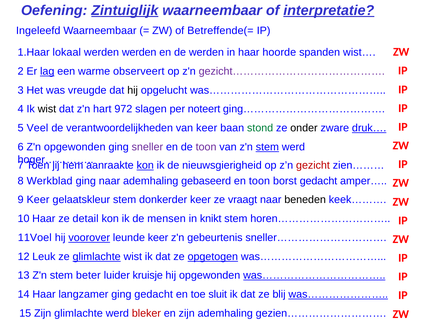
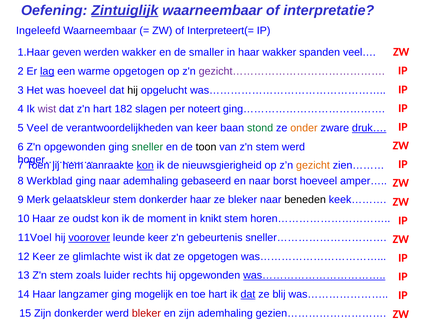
interpretatie underline: present -> none
Betreffende(=: Betreffende(= -> Interpreteert(=
lokaal: lokaal -> geven
werden werden: werden -> wakker
de werden: werden -> smaller
haar hoorde: hoorde -> wakker
wist…: wist… -> veel…
warme observeert: observeert -> opgetogen
was vreugde: vreugde -> hoeveel
wist at (47, 109) colour: black -> purple
972: 972 -> 182
onder colour: black -> orange
sneller colour: purple -> green
toon at (206, 147) colour: purple -> black
stem at (267, 147) underline: present -> none
gezicht colour: red -> orange
en toon: toon -> naar
borst gedacht: gedacht -> hoeveel
9 Keer: Keer -> Merk
donkerder keer: keer -> haar
ze vraagt: vraagt -> bleker
detail: detail -> oudst
mensen: mensen -> moment
12 Leuk: Leuk -> Keer
glimlachte at (97, 257) underline: present -> none
opgetogen at (213, 257) underline: present -> none
beter: beter -> zoals
kruisje: kruisje -> rechts
ging gedacht: gedacht -> mogelijk
toe sluit: sluit -> hart
dat at (248, 295) underline: none -> present
was………………… underline: present -> none
Zijn glimlachte: glimlachte -> donkerder
